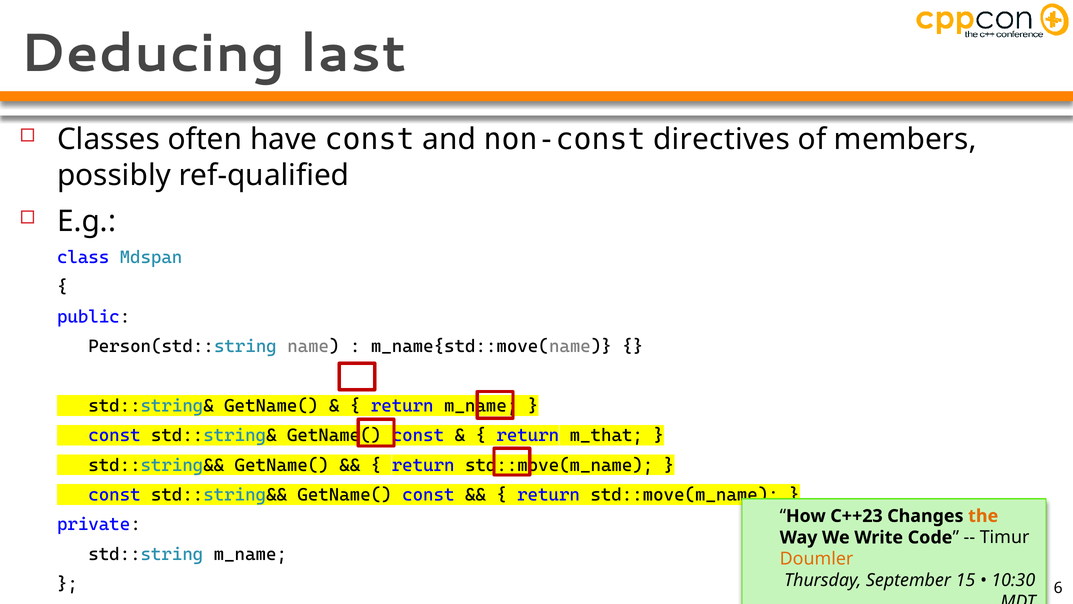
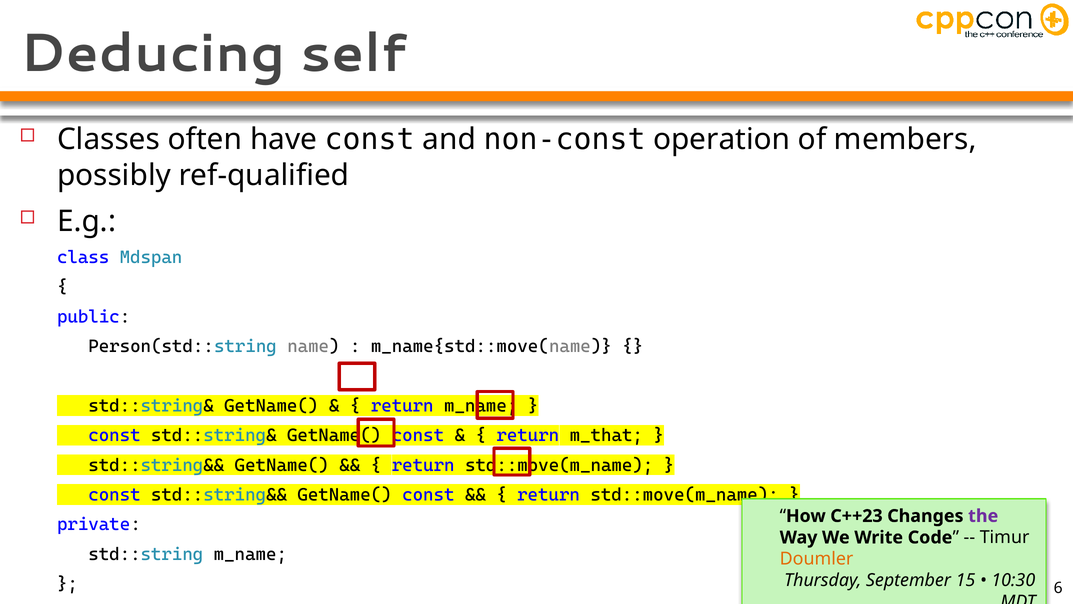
last: last -> self
directives: directives -> operation
the colour: orange -> purple
